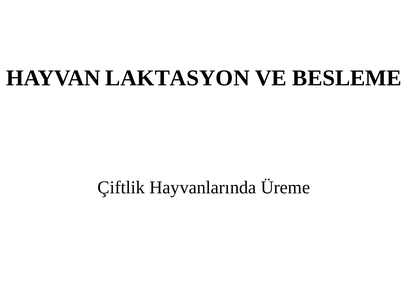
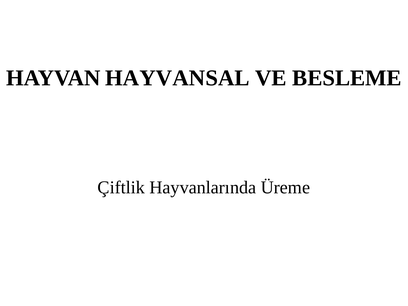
LAKTASYON: LAKTASYON -> HAYVANSAL
